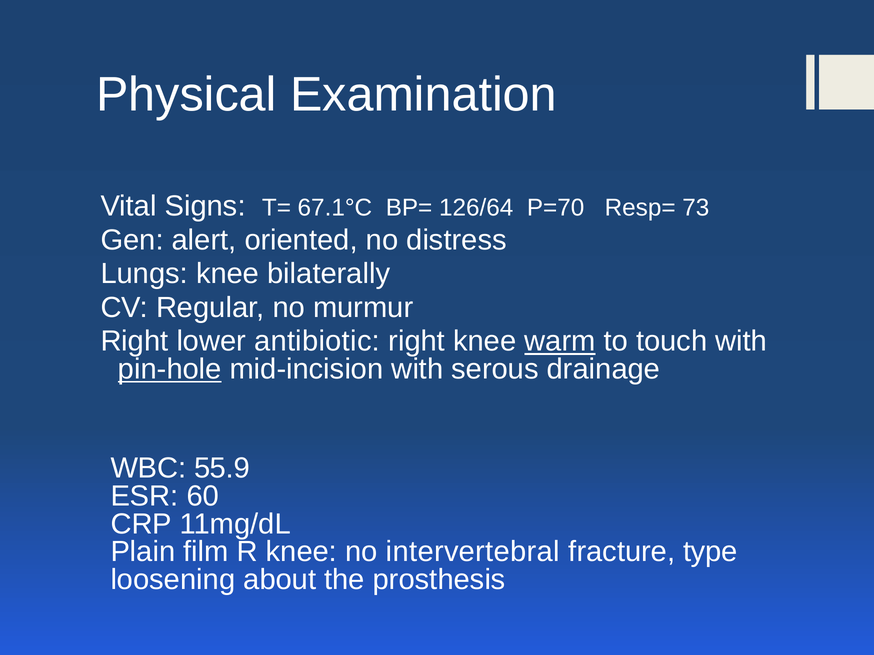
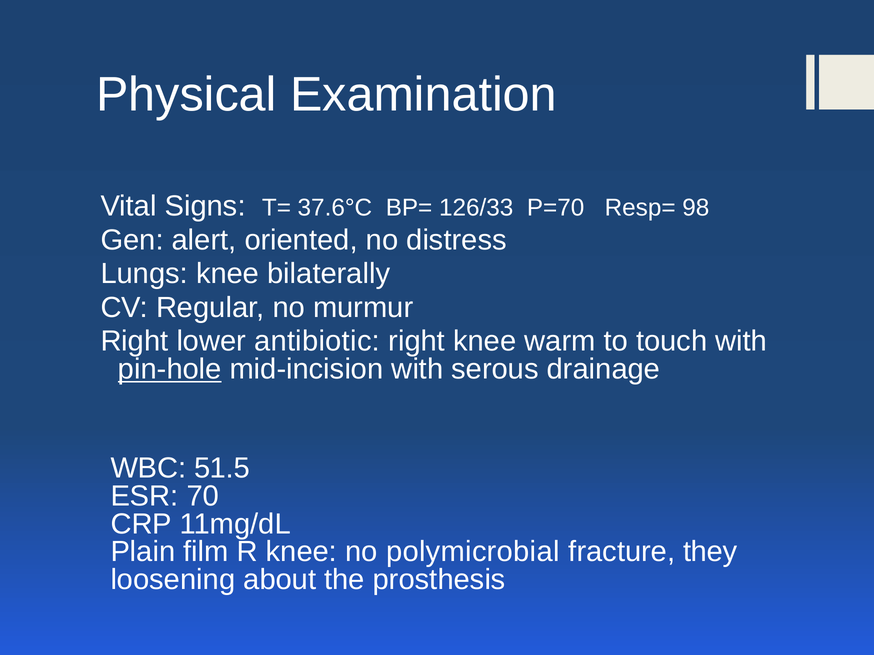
67.1°C: 67.1°C -> 37.6°C
126/64: 126/64 -> 126/33
73: 73 -> 98
warm underline: present -> none
55.9: 55.9 -> 51.5
60: 60 -> 70
intervertebral: intervertebral -> polymicrobial
type: type -> they
